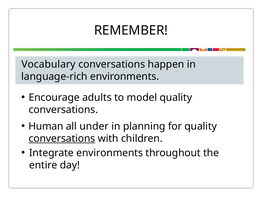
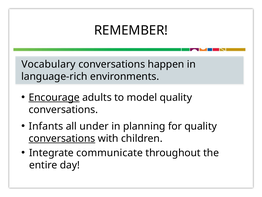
Encourage underline: none -> present
Human: Human -> Infants
Integrate environments: environments -> communicate
